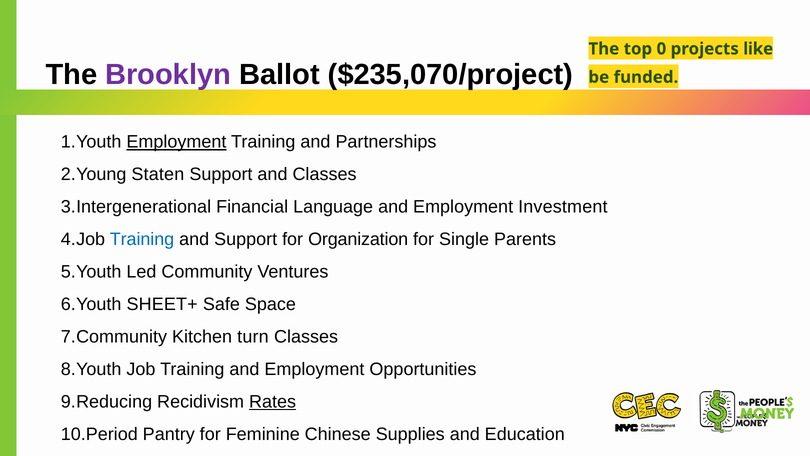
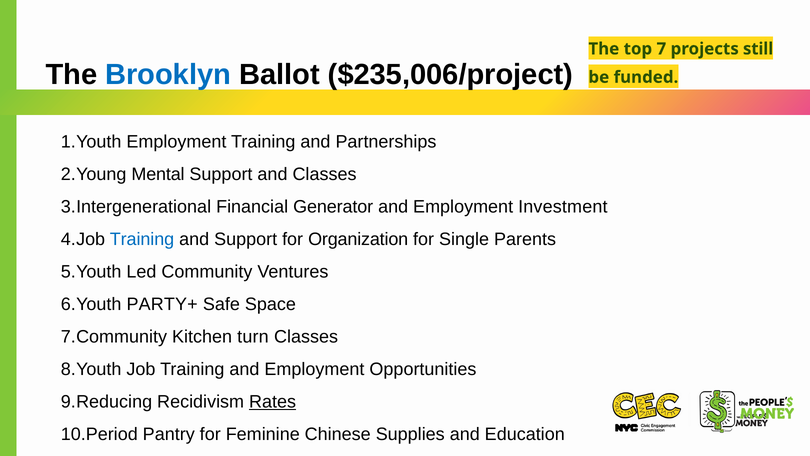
0: 0 -> 7
like: like -> still
Brooklyn colour: purple -> blue
$235,070/project: $235,070/project -> $235,006/project
Employment at (176, 142) underline: present -> none
Staten: Staten -> Mental
Language: Language -> Generator
SHEET+: SHEET+ -> PARTY+
